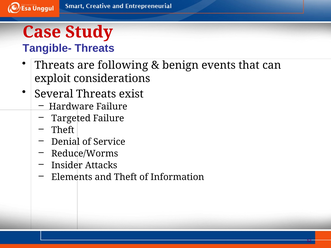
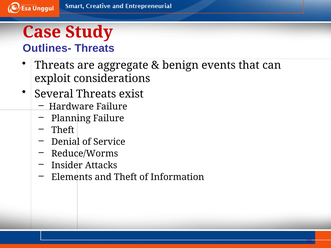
Tangible-: Tangible- -> Outlines-
following: following -> aggregate
Targeted: Targeted -> Planning
